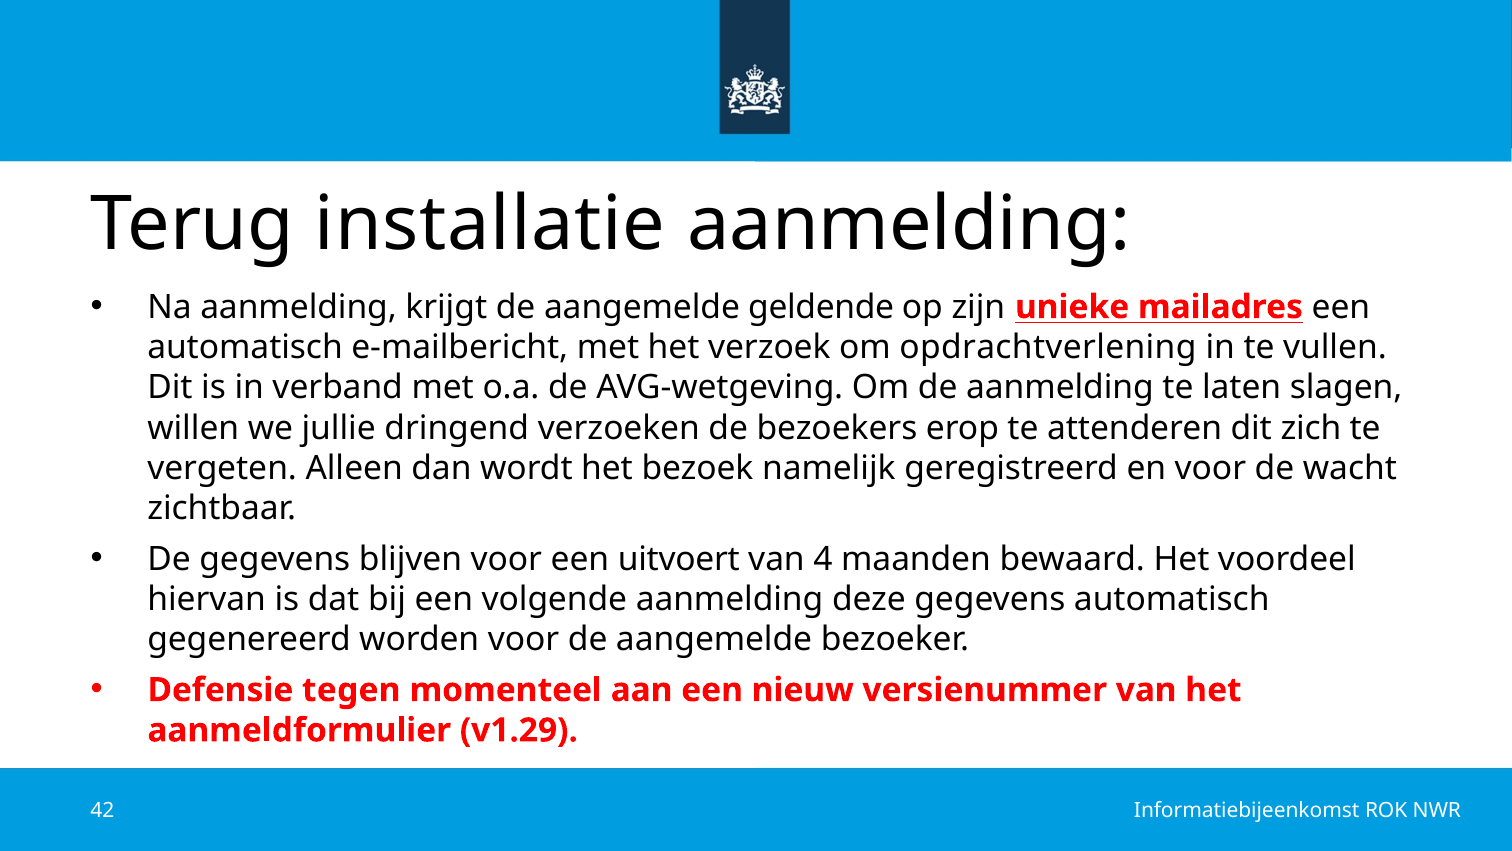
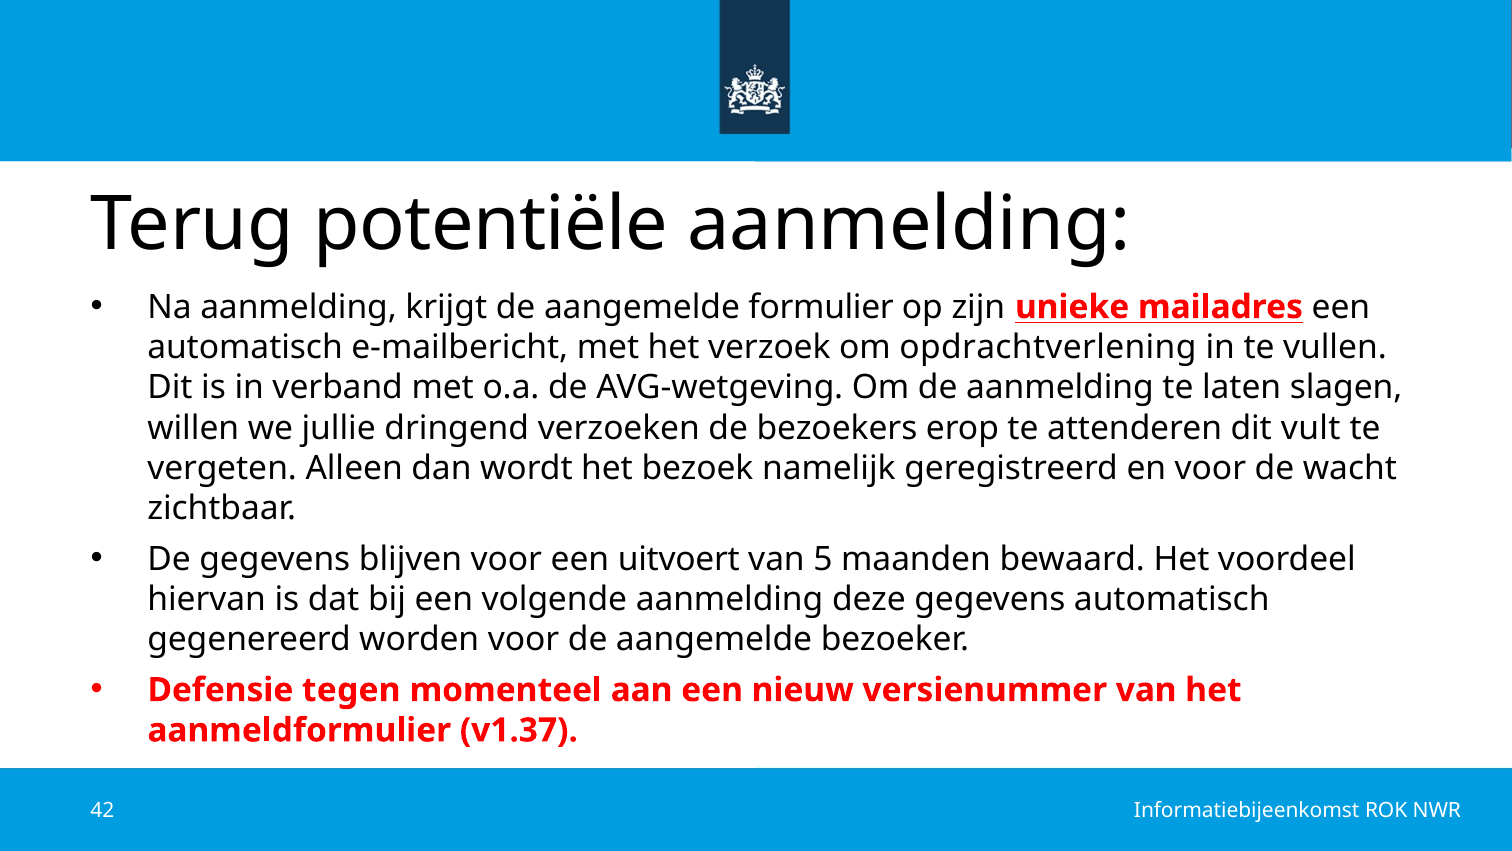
installatie: installatie -> potentiële
geldende: geldende -> formulier
zich: zich -> vult
4: 4 -> 5
v1.29: v1.29 -> v1.37
